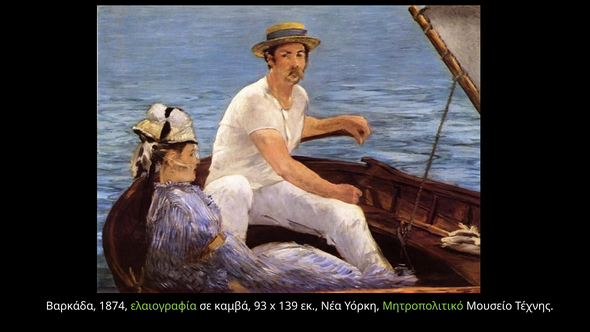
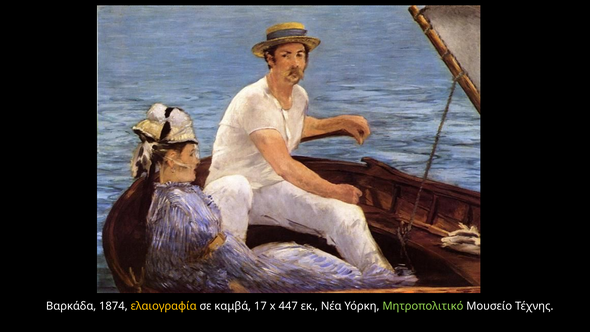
ελαιογραφία colour: light green -> yellow
93: 93 -> 17
139: 139 -> 447
